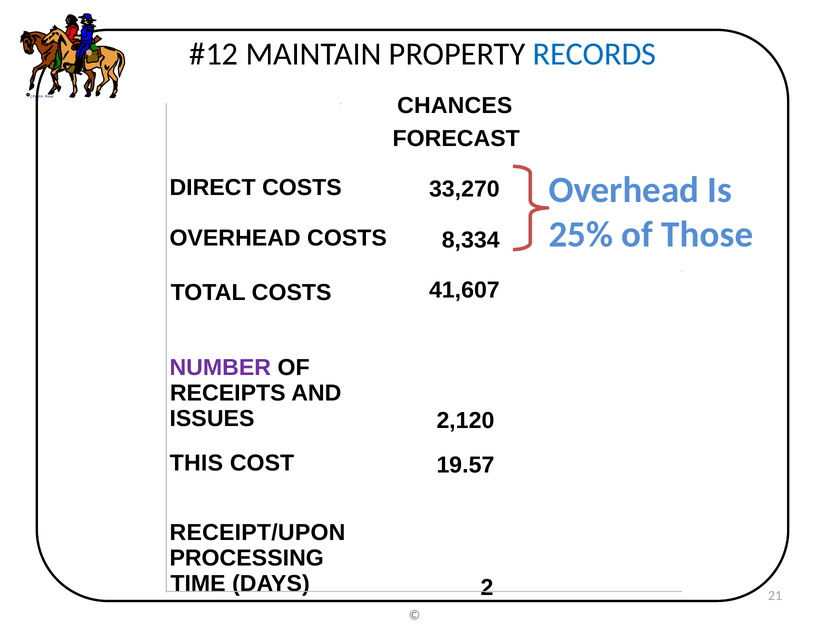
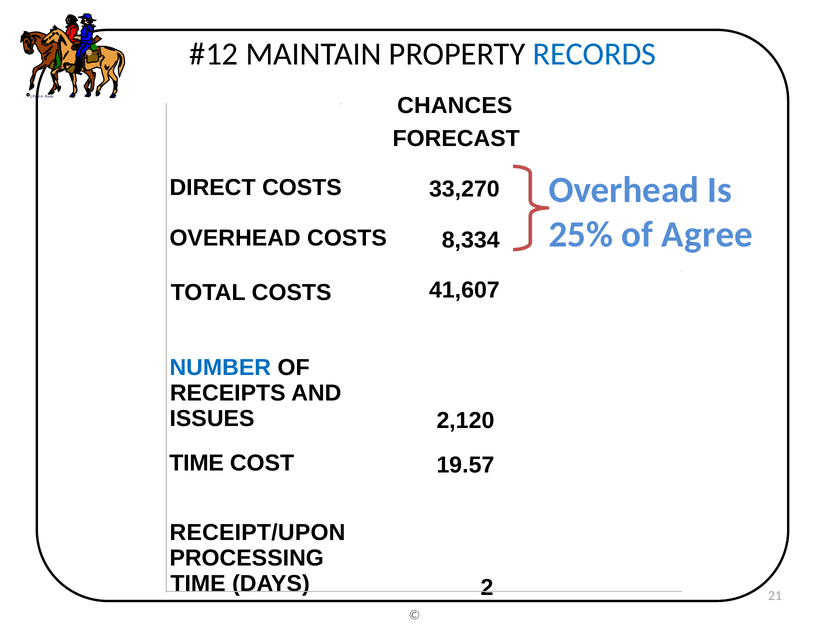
Those: Those -> Agree
NUMBER colour: purple -> blue
THIS at (196, 463): THIS -> TIME
